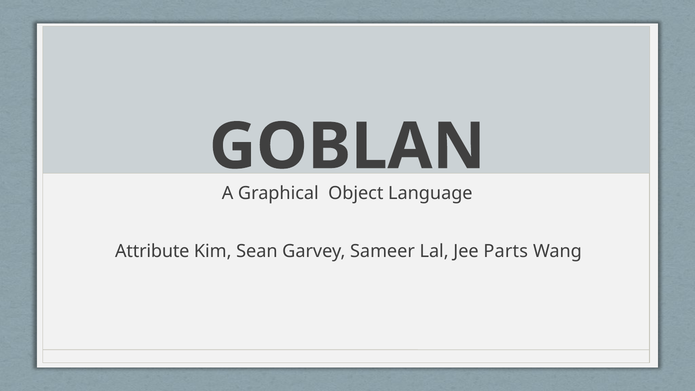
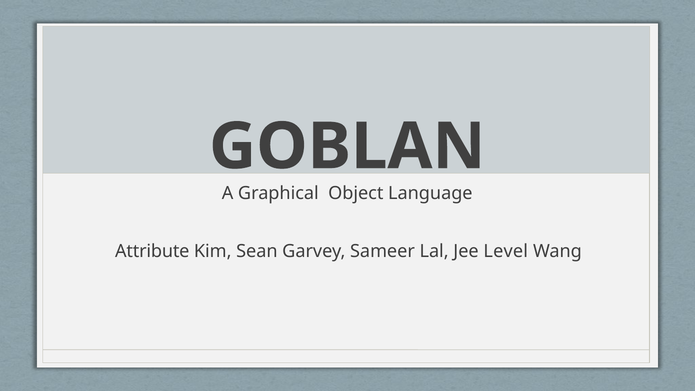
Parts: Parts -> Level
